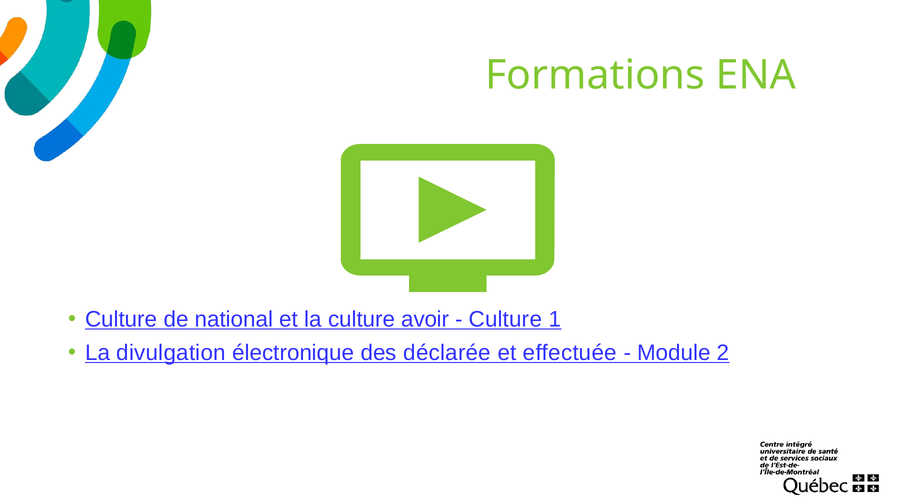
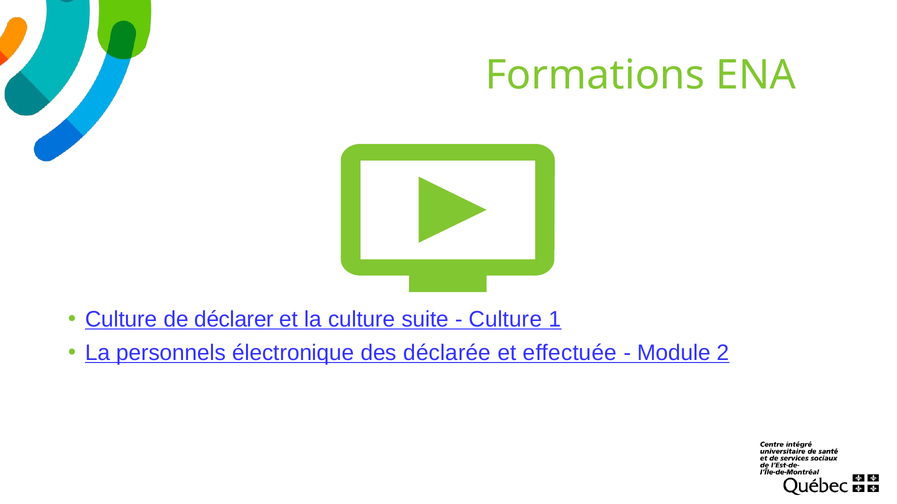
national: national -> déclarer
avoir: avoir -> suite
divulgation: divulgation -> personnels
